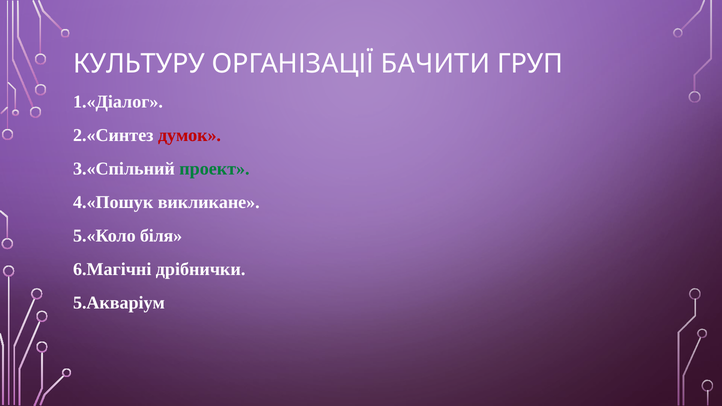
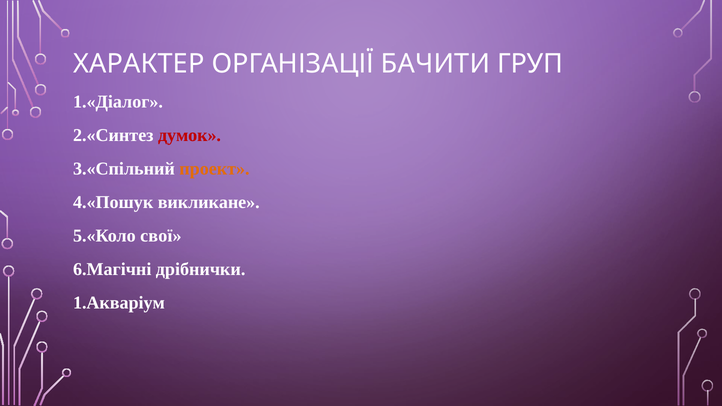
КУЛЬТУРУ: КУЛЬТУРУ -> ХАРАКТЕР
проект colour: green -> orange
біля: біля -> свої
5.Акваріум: 5.Акваріум -> 1.Акваріум
